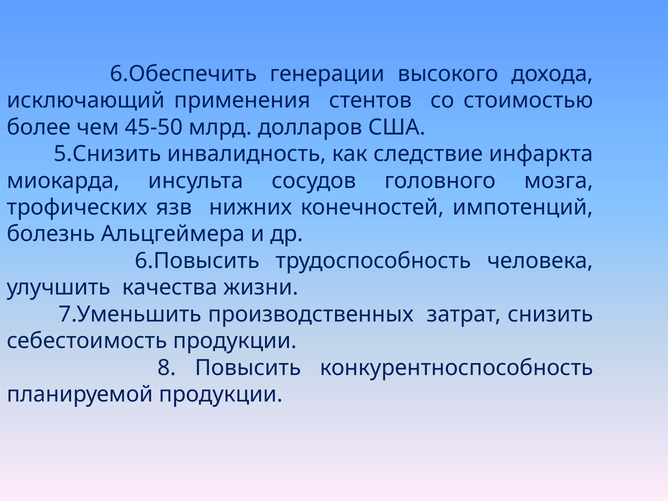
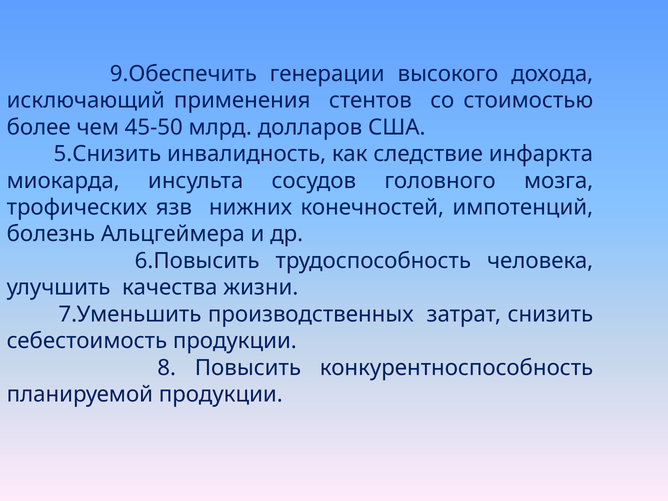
6.Обеспечить: 6.Обеспечить -> 9.Обеспечить
